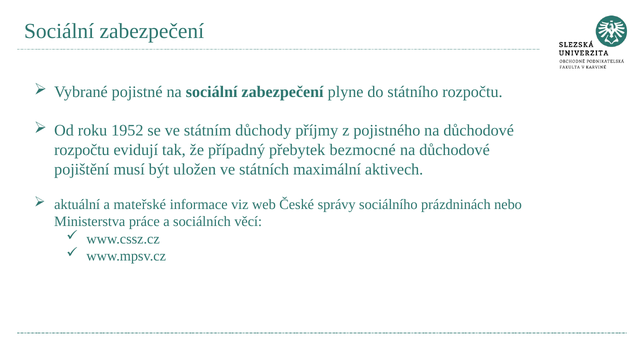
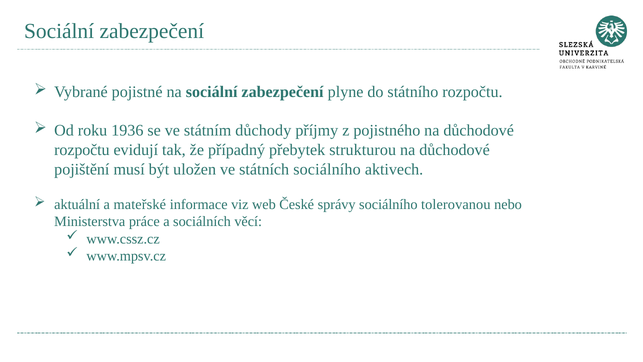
1952: 1952 -> 1936
bezmocné: bezmocné -> strukturou
státních maximální: maximální -> sociálního
prázdninách: prázdninách -> tolerovanou
